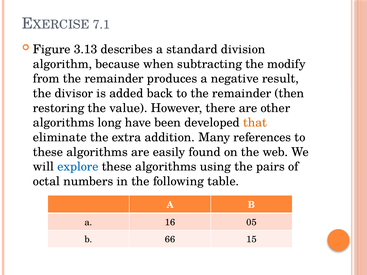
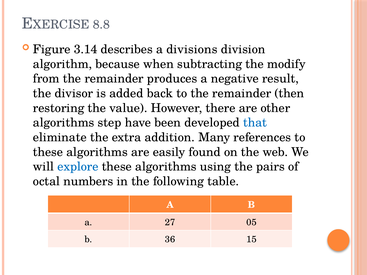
7.1: 7.1 -> 8.8
3.13: 3.13 -> 3.14
standard: standard -> divisions
long: long -> step
that colour: orange -> blue
16: 16 -> 27
66: 66 -> 36
